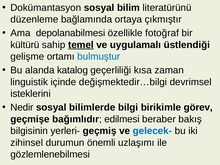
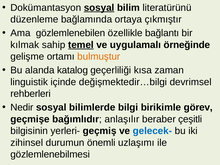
sosyal at (99, 8) underline: none -> present
depolanabilmesi: depolanabilmesi -> gözlemlenebilen
fotoğraf: fotoğraf -> bağlantı
kültürü: kültürü -> kılmak
üstlendiği: üstlendiği -> örneğinde
bulmuştur colour: blue -> orange
isteklerini: isteklerini -> rehberleri
edilmesi: edilmesi -> anlaşılır
bakış: bakış -> çeşitli
